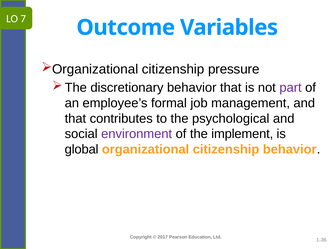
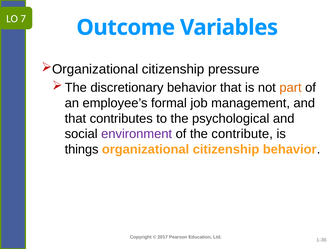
part colour: purple -> orange
implement: implement -> contribute
global: global -> things
